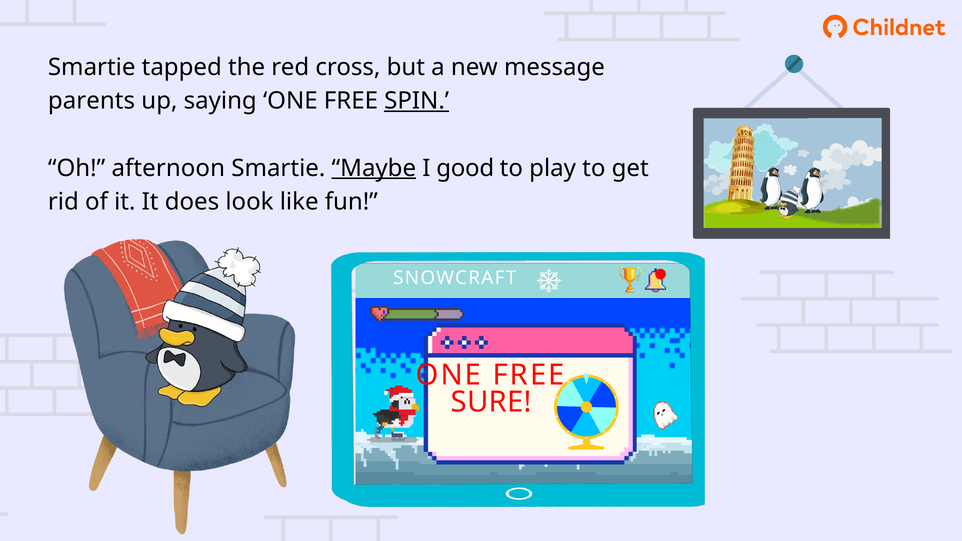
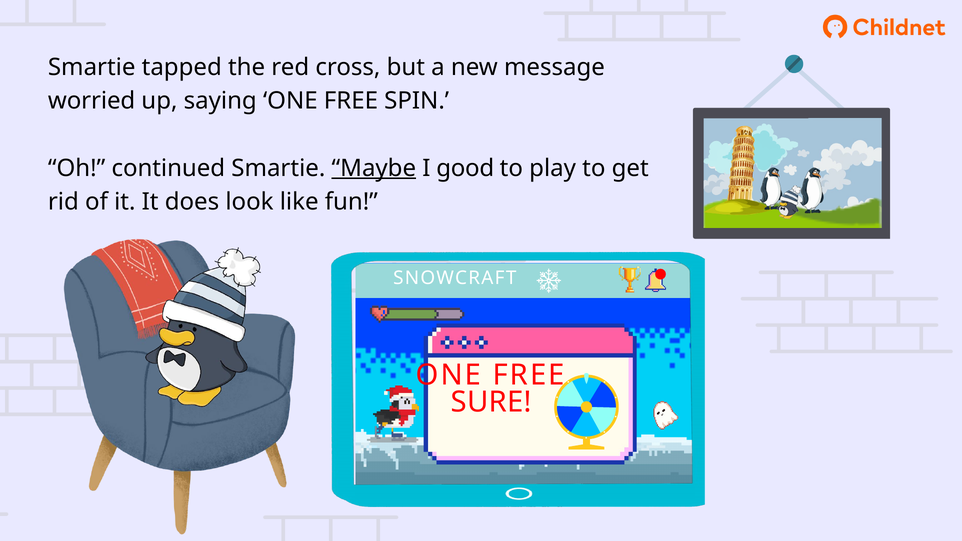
parents: parents -> worried
SPIN underline: present -> none
afternoon: afternoon -> continued
